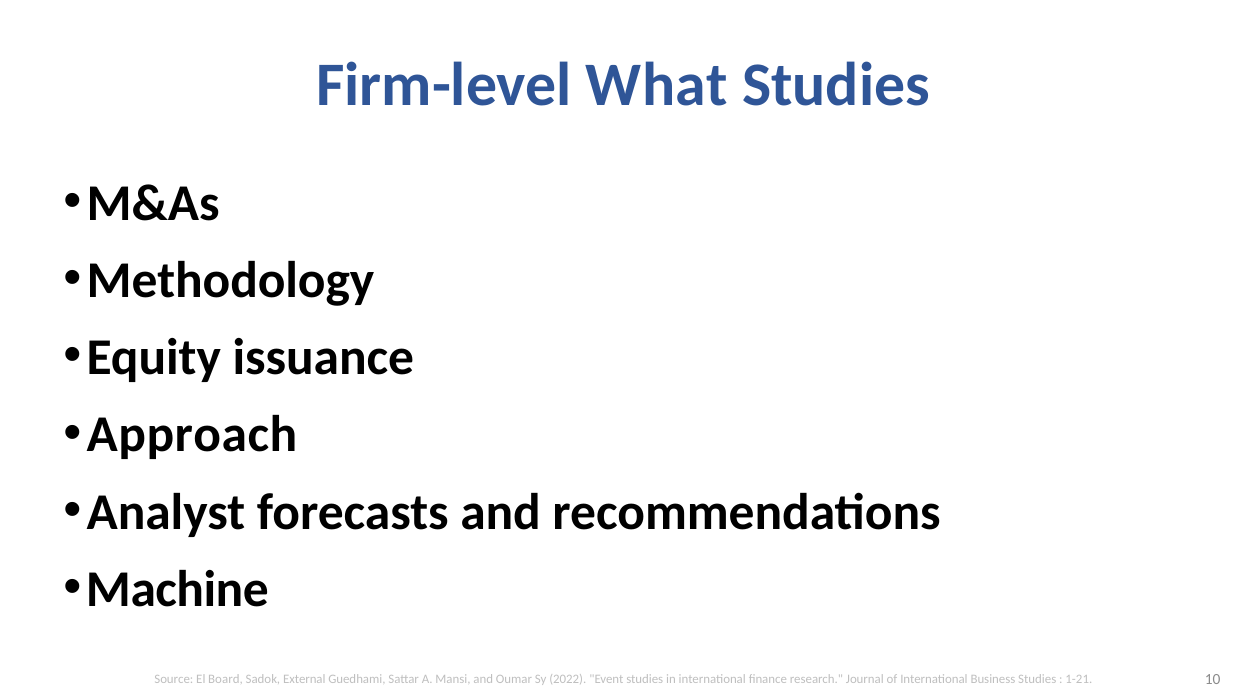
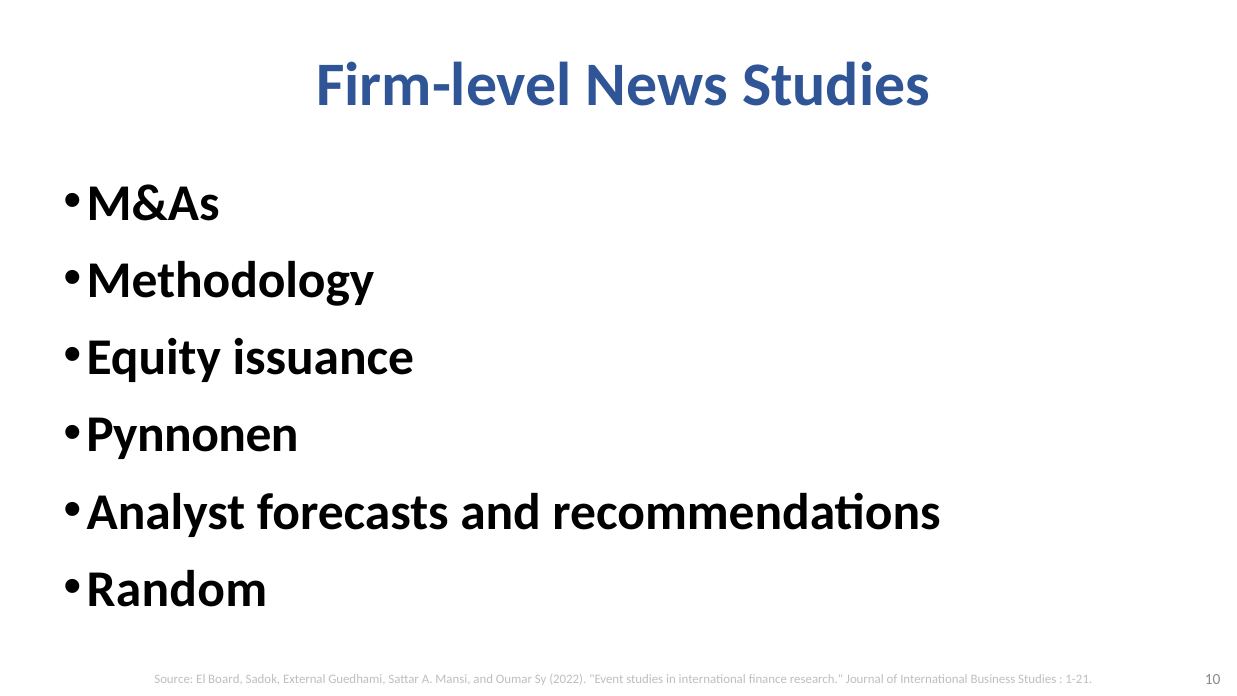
What: What -> News
Approach: Approach -> Pynnonen
Machine: Machine -> Random
